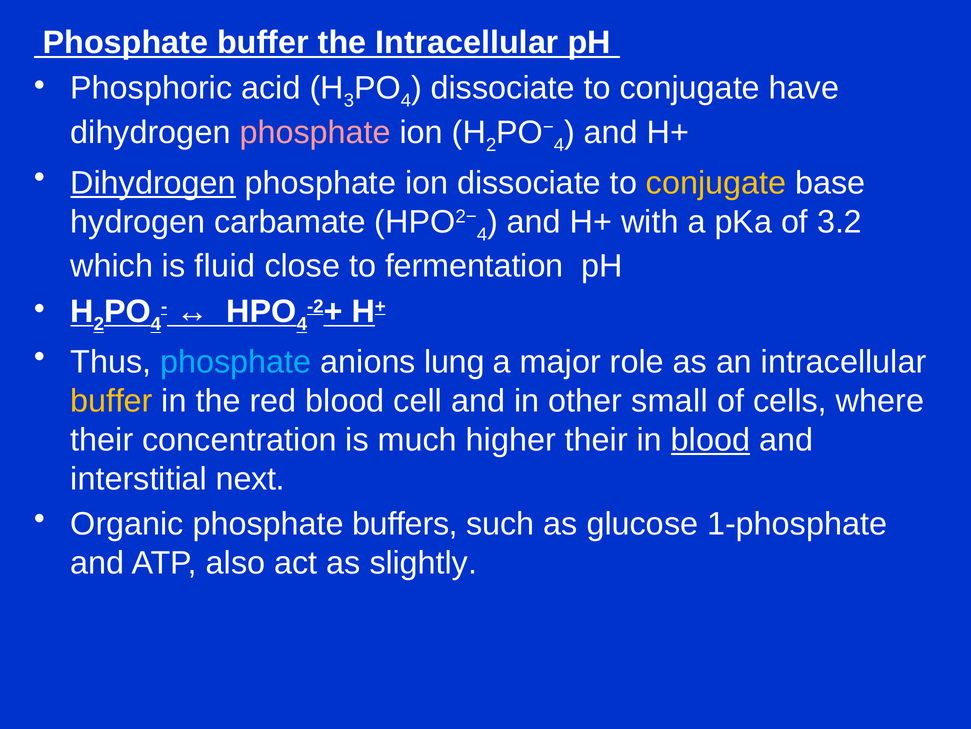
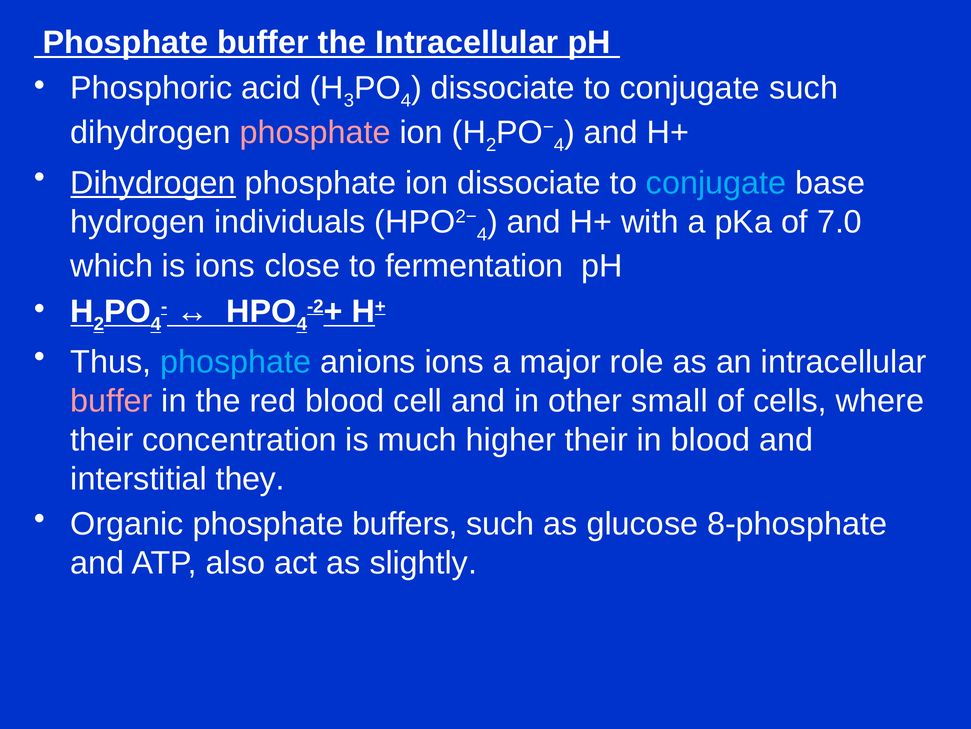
conjugate have: have -> such
conjugate at (716, 183) colour: yellow -> light blue
carbamate: carbamate -> individuals
3.2: 3.2 -> 7.0
is fluid: fluid -> ions
anions lung: lung -> ions
buffer at (112, 401) colour: yellow -> pink
blood at (711, 440) underline: present -> none
next: next -> they
1-phosphate: 1-phosphate -> 8-phosphate
